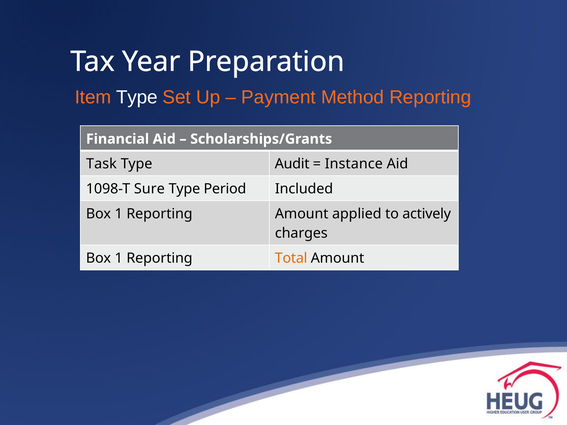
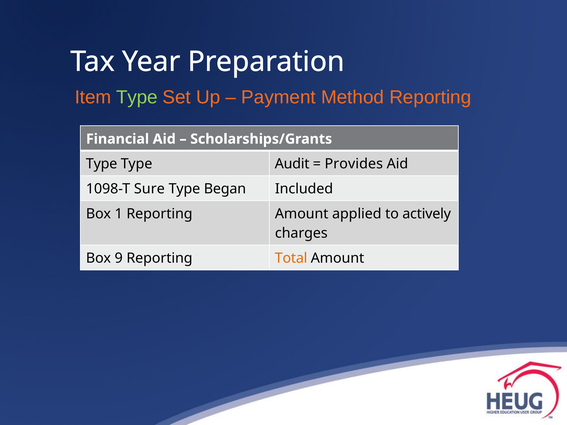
Type at (137, 97) colour: white -> light green
Task at (101, 164): Task -> Type
Instance: Instance -> Provides
Period: Period -> Began
1 at (119, 258): 1 -> 9
